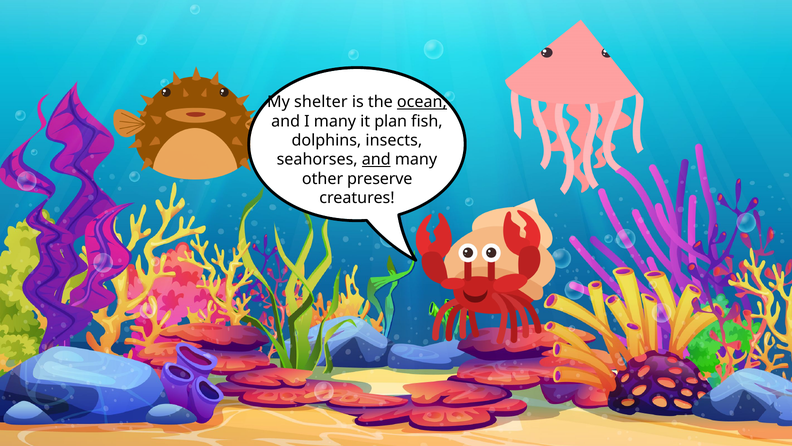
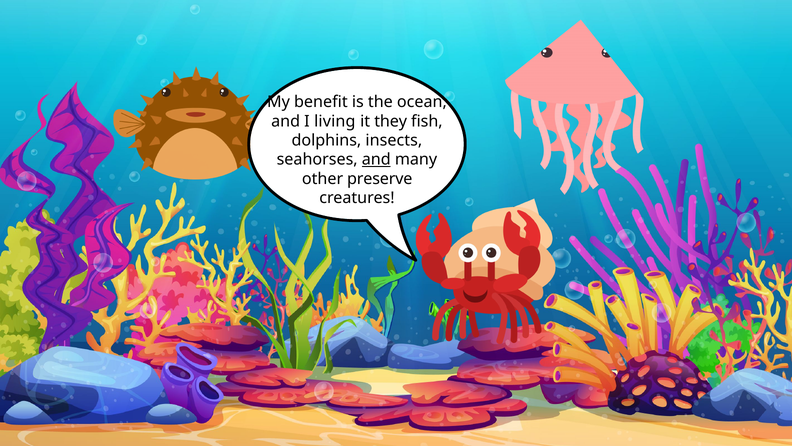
shelter: shelter -> benefit
ocean underline: present -> none
I many: many -> living
plan: plan -> they
